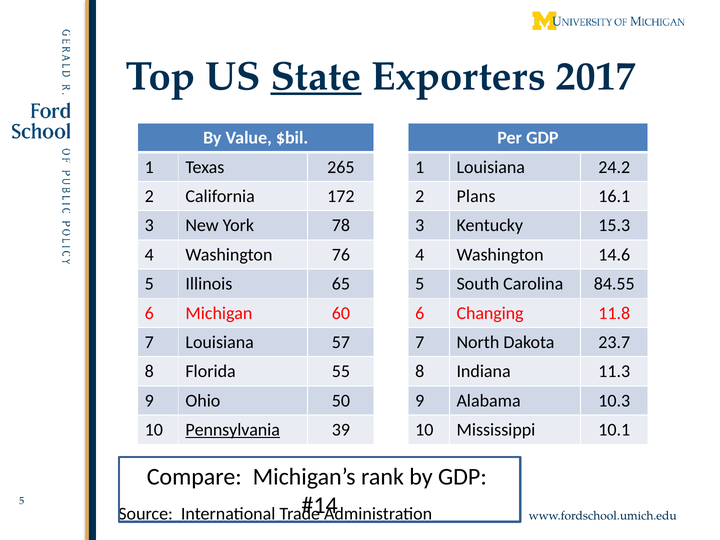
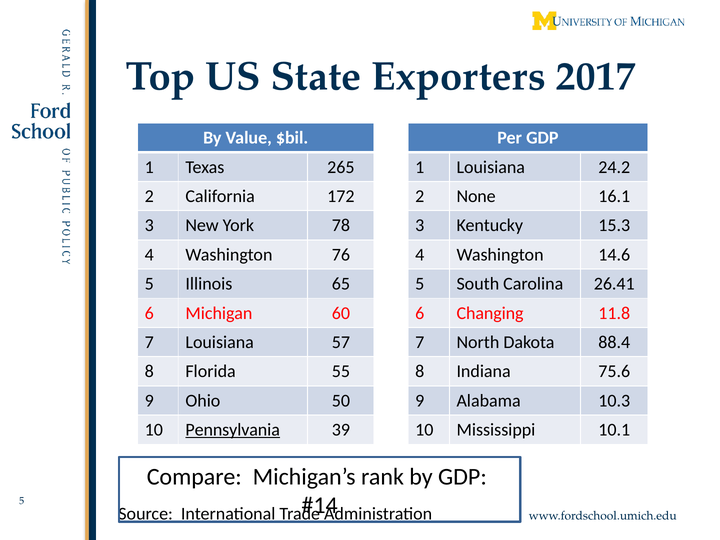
State underline: present -> none
Plans: Plans -> None
84.55: 84.55 -> 26.41
23.7: 23.7 -> 88.4
11.3: 11.3 -> 75.6
